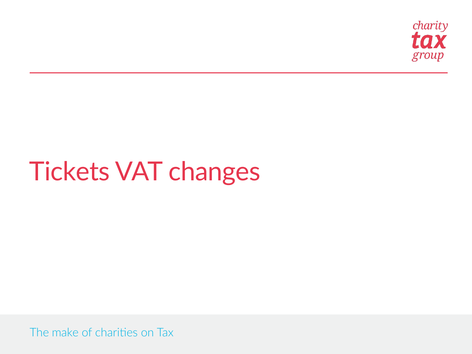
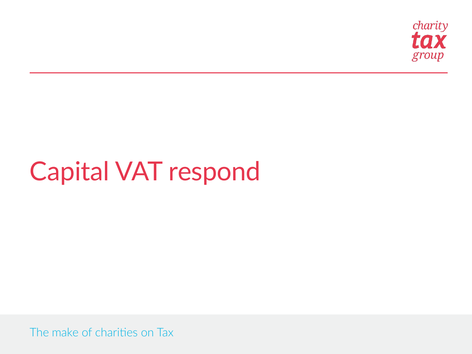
Tickets: Tickets -> Capital
changes: changes -> respond
